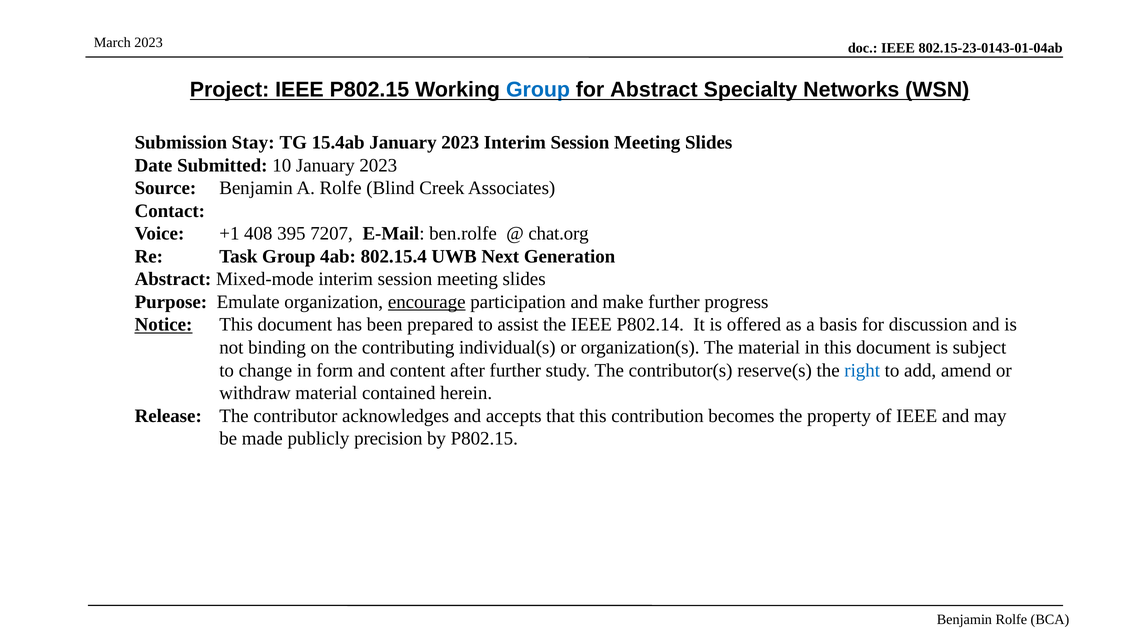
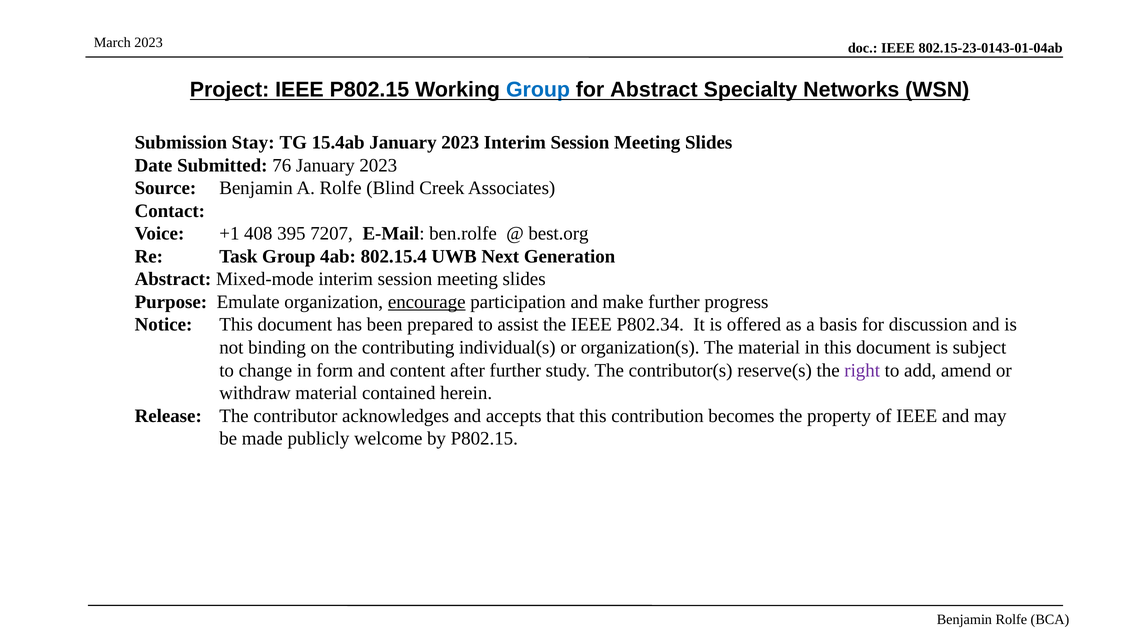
10: 10 -> 76
chat.org: chat.org -> best.org
Notice underline: present -> none
P802.14: P802.14 -> P802.34
right colour: blue -> purple
precision: precision -> welcome
